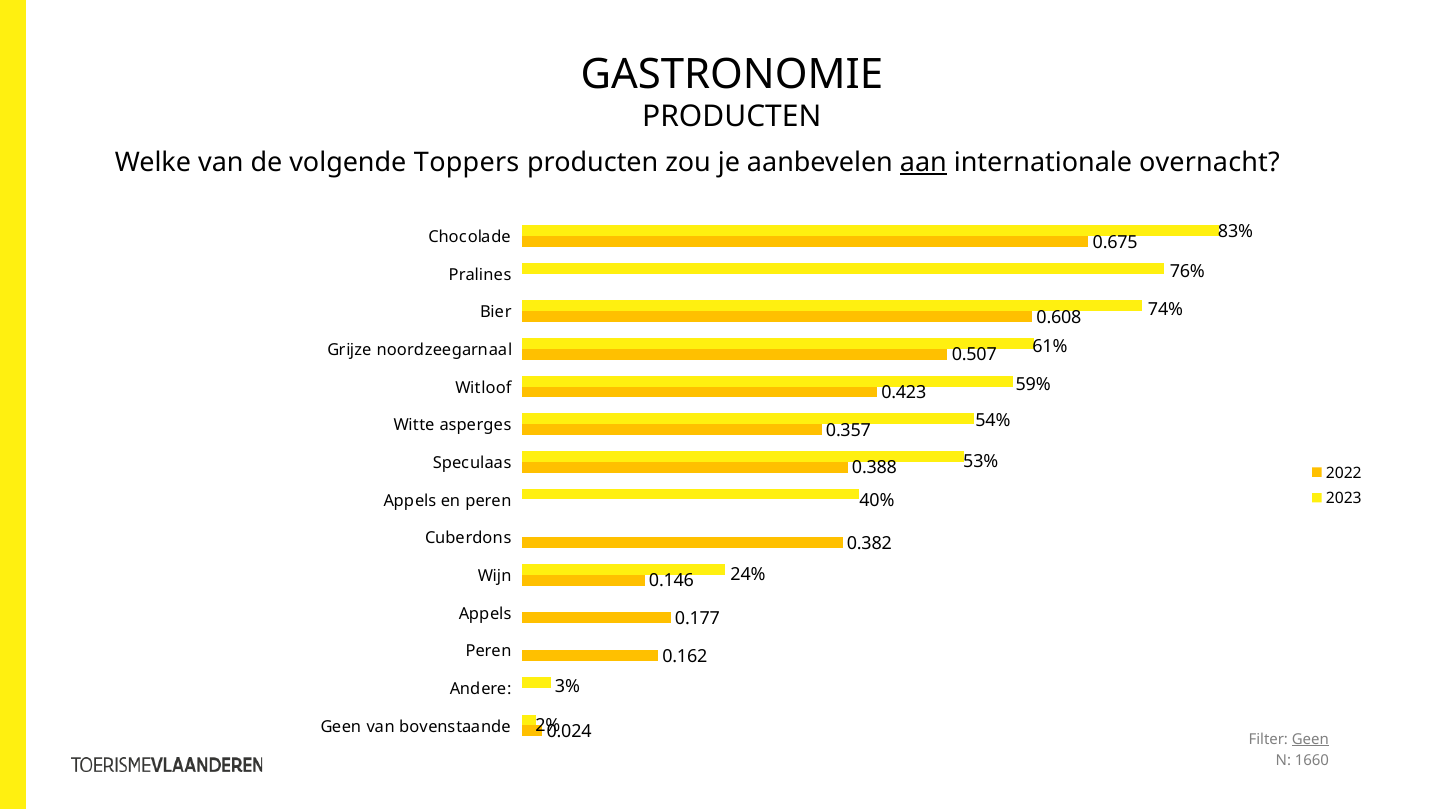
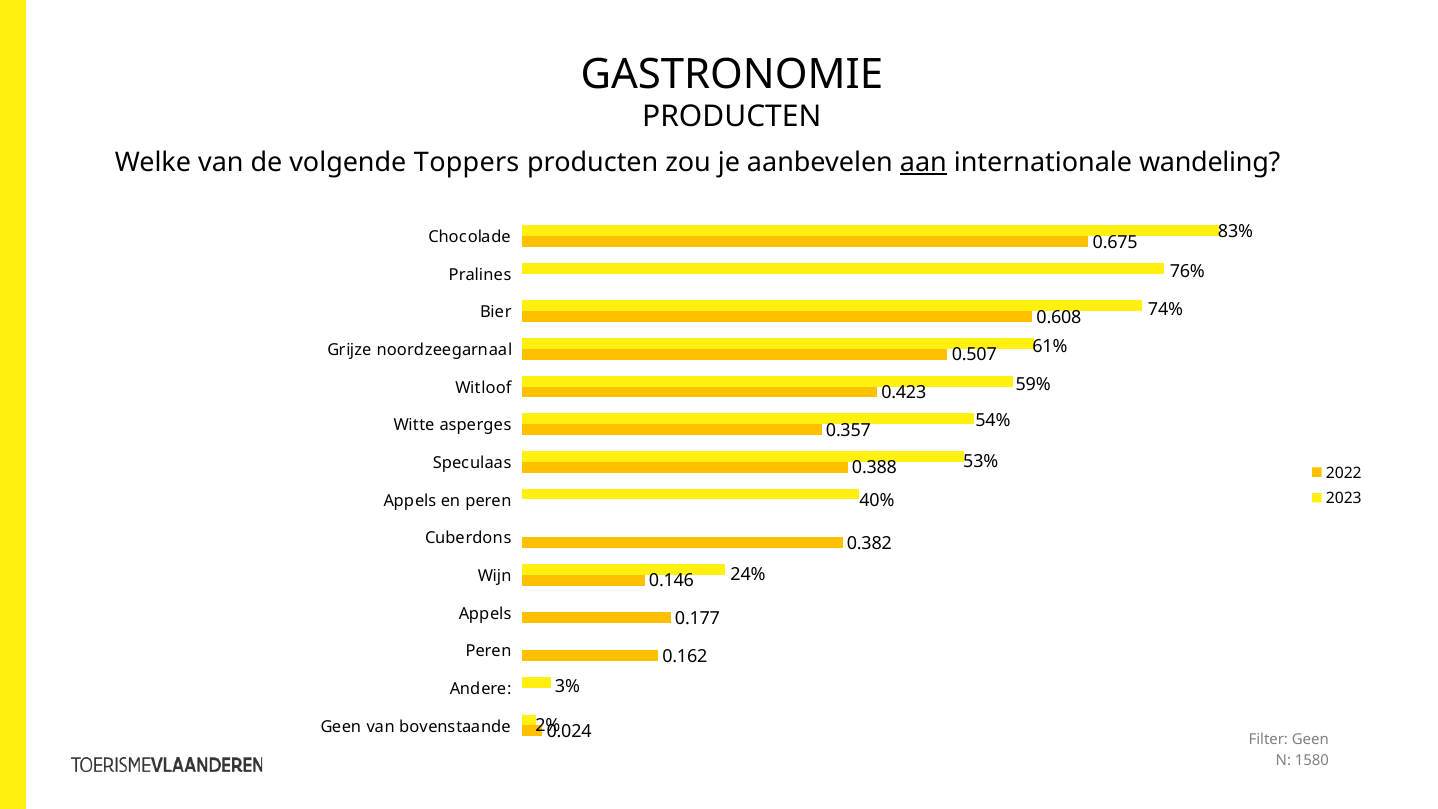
overnacht: overnacht -> wandeling
Geen at (1310, 739) underline: present -> none
1660: 1660 -> 1580
